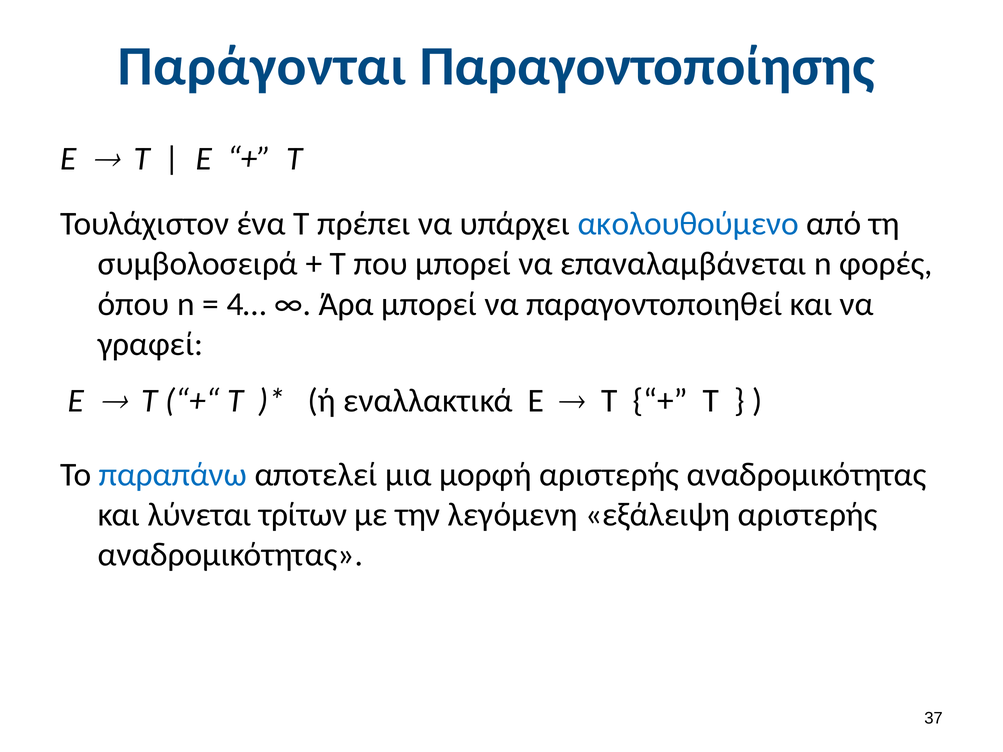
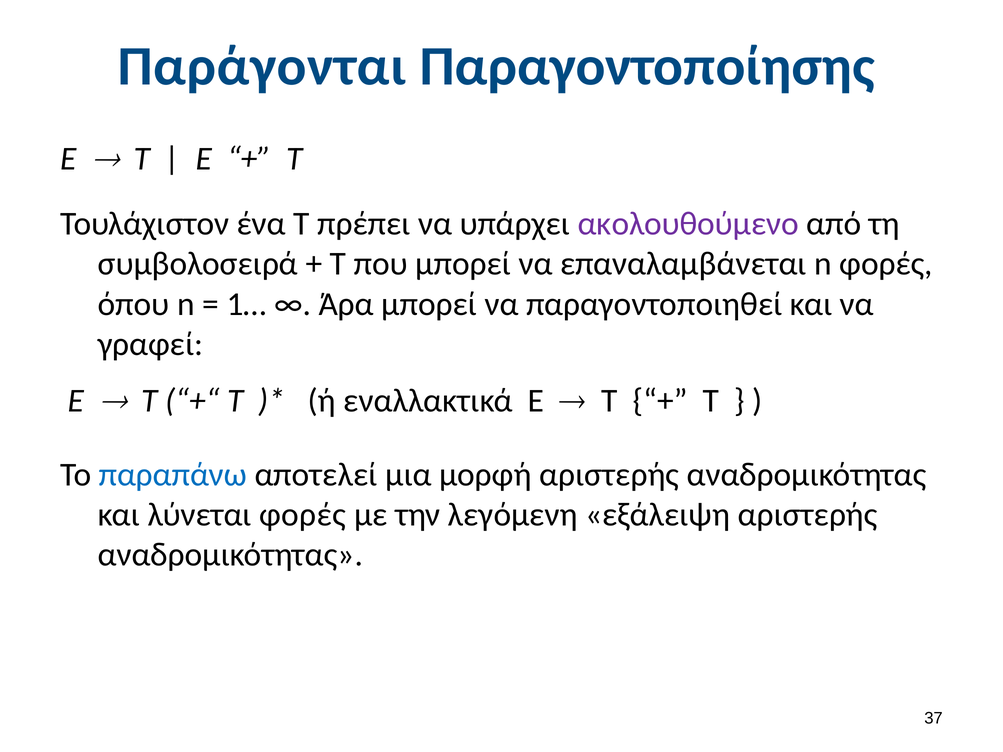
ακολουθούμενο colour: blue -> purple
4…: 4… -> 1…
λύνεται τρίτων: τρίτων -> φορές
